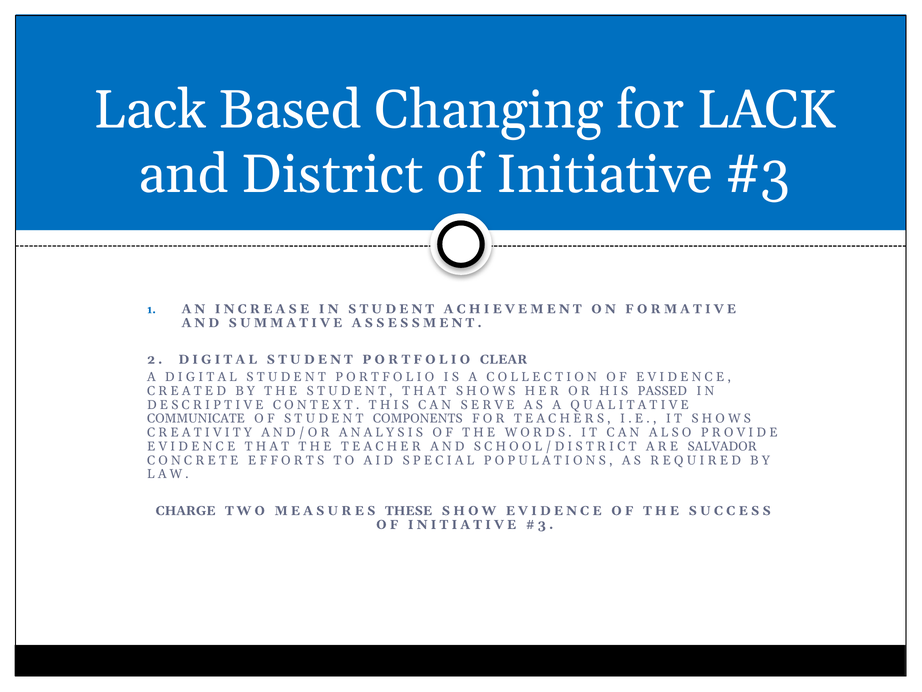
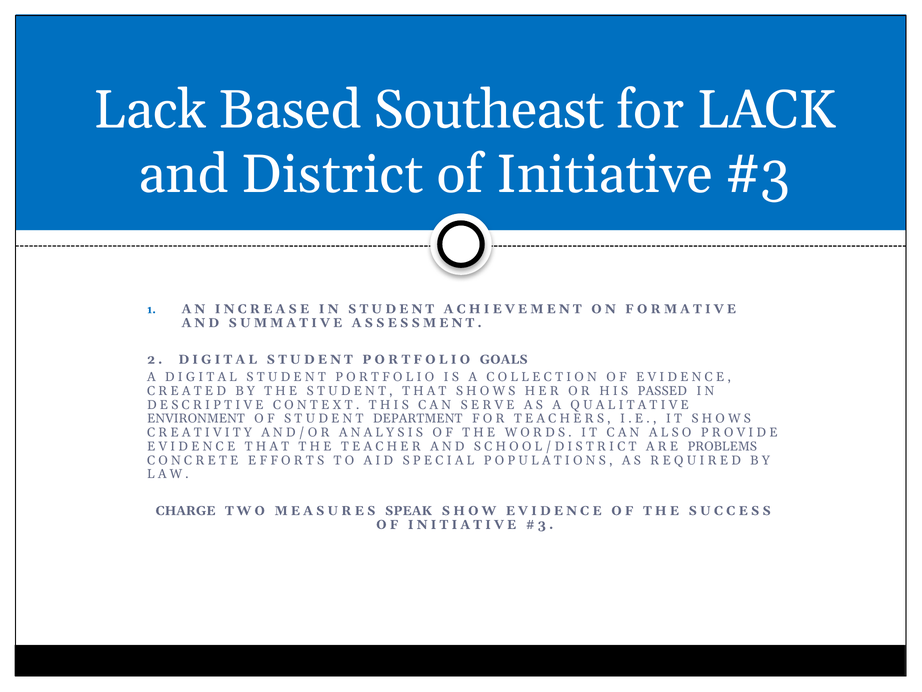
Changing: Changing -> Southeast
CLEAR: CLEAR -> GOALS
COMMUNICATE: COMMUNICATE -> ENVIRONMENT
COMPONENTS: COMPONENTS -> DEPARTMENT
SALVADOR: SALVADOR -> PROBLEMS
THESE: THESE -> SPEAK
